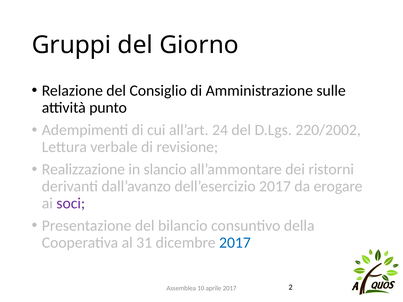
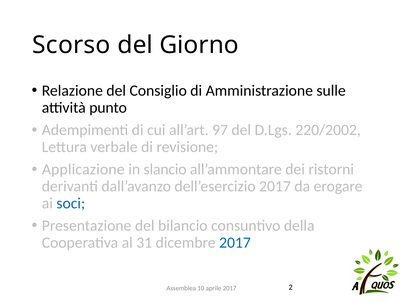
Gruppi: Gruppi -> Scorso
24: 24 -> 97
Realizzazione: Realizzazione -> Applicazione
soci colour: purple -> blue
